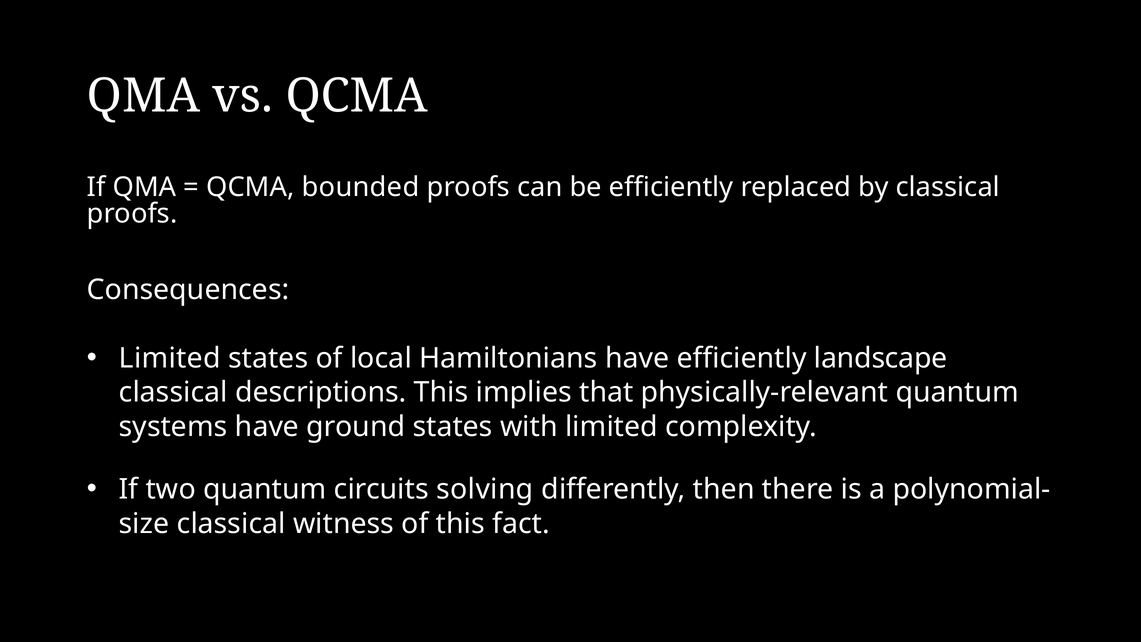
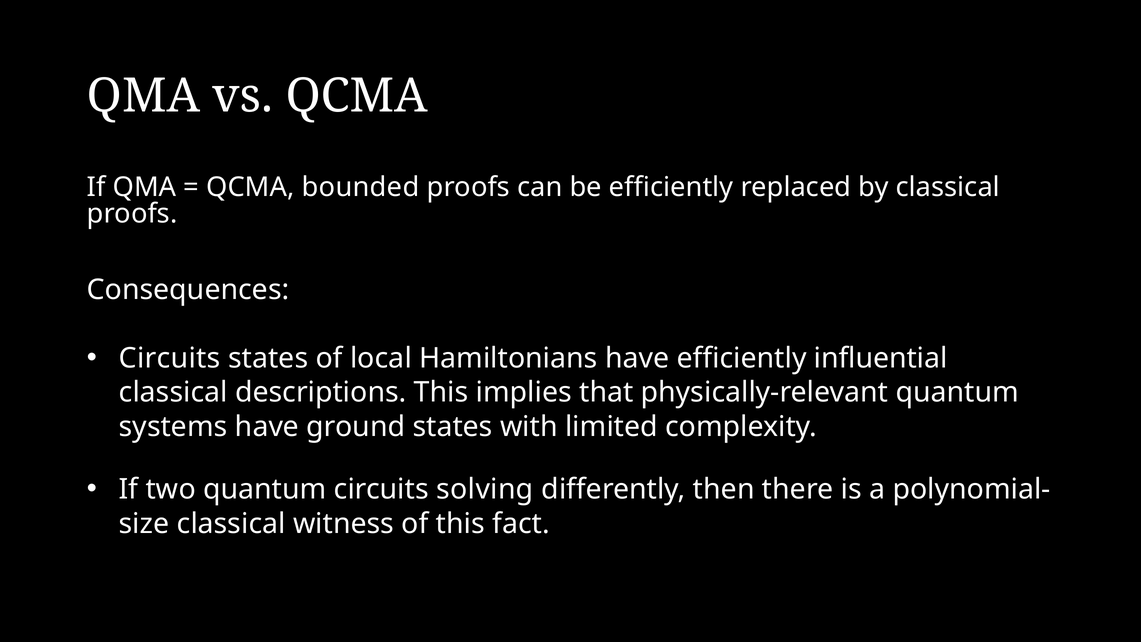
Limited at (170, 358): Limited -> Circuits
landscape: landscape -> influential
